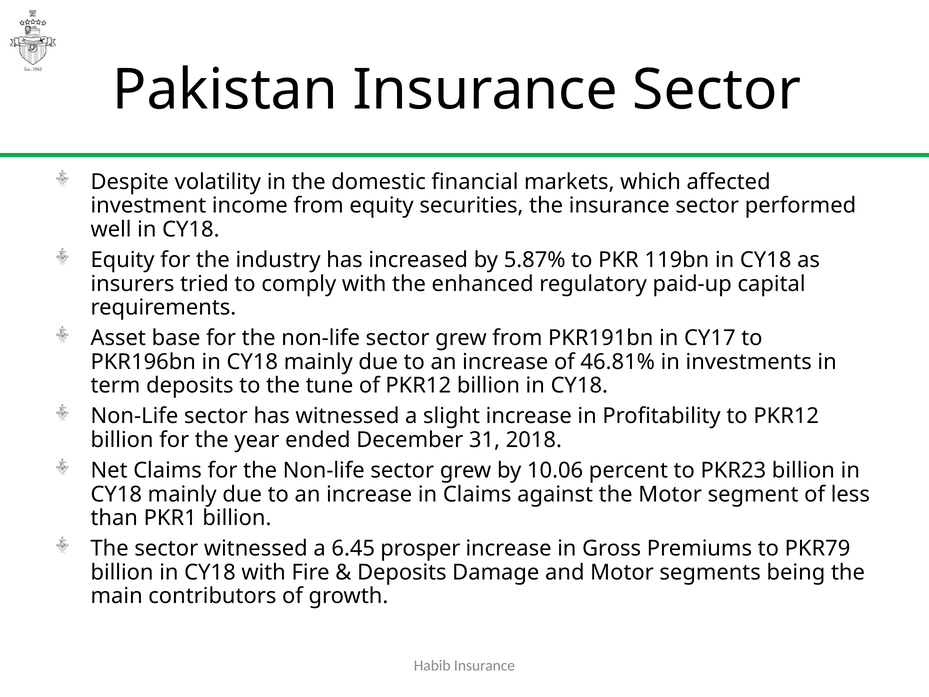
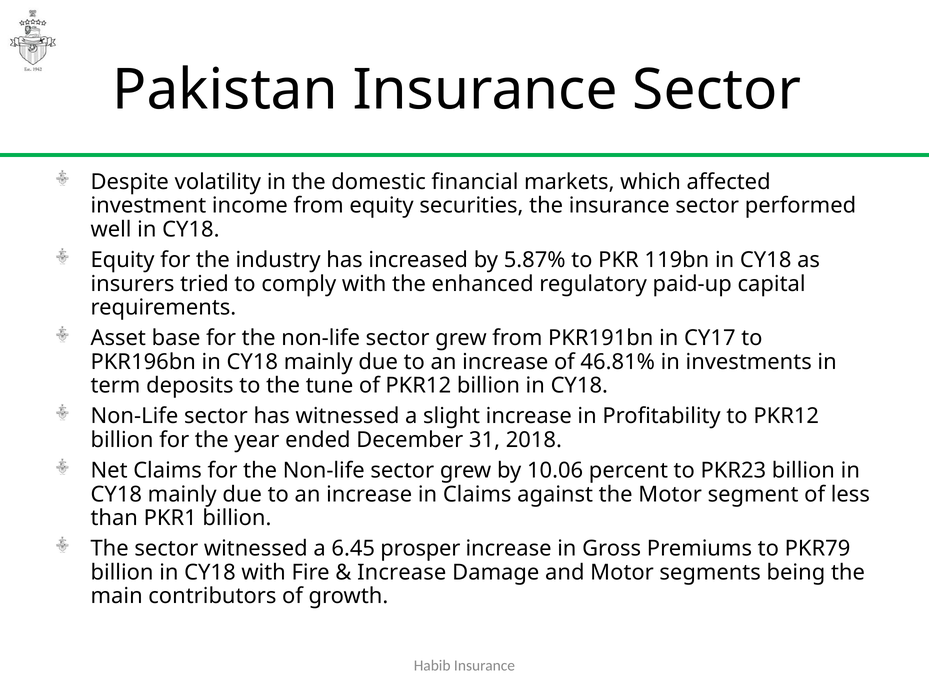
Deposits at (402, 572): Deposits -> Increase
